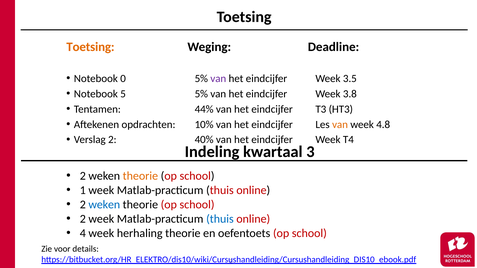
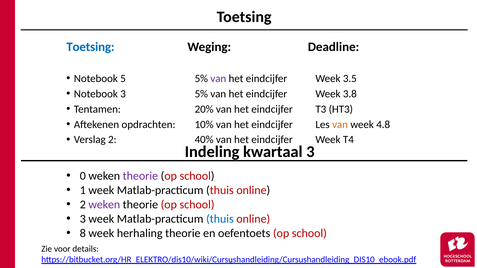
Toetsing at (90, 47) colour: orange -> blue
0: 0 -> 5
Notebook 5: 5 -> 3
44%: 44% -> 20%
2 at (83, 176): 2 -> 0
theorie at (140, 176) colour: orange -> purple
weken at (104, 205) colour: blue -> purple
2 at (83, 219): 2 -> 3
4: 4 -> 8
